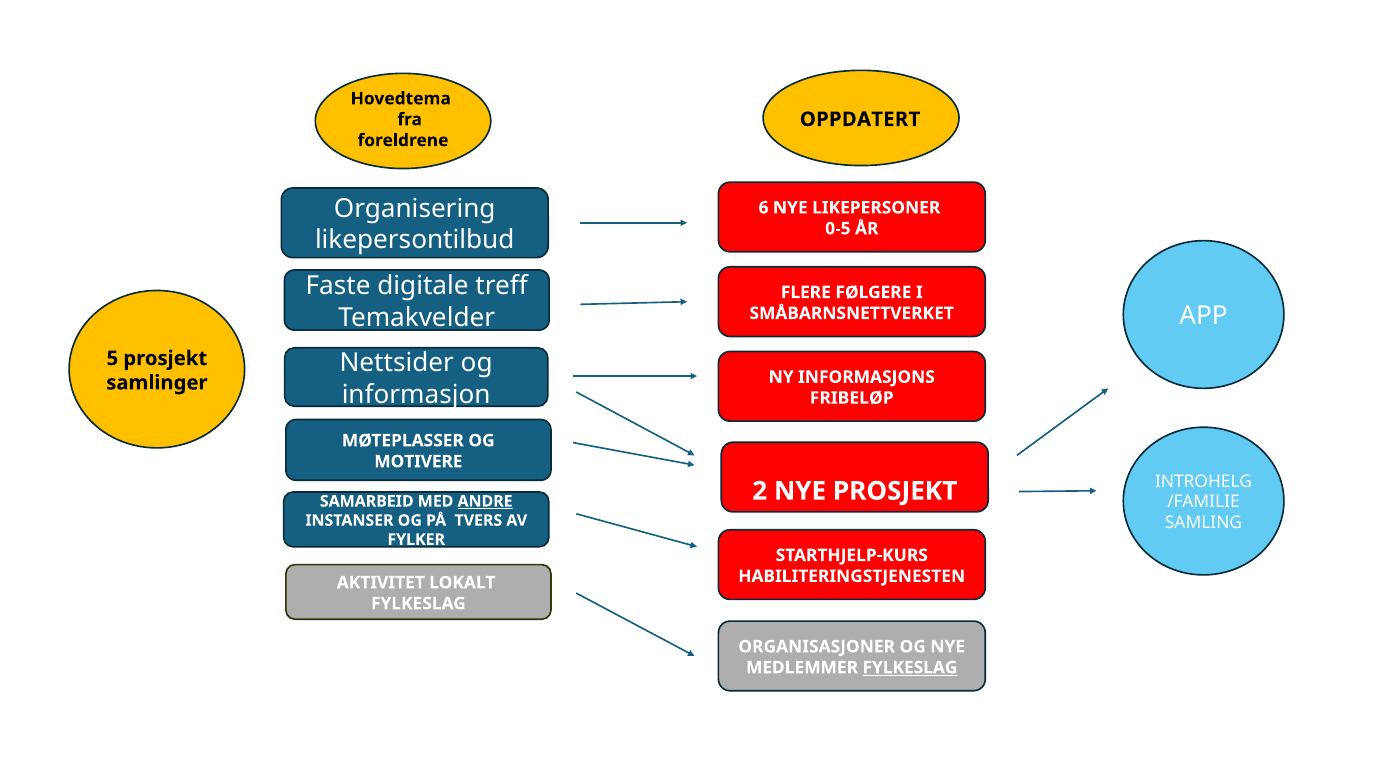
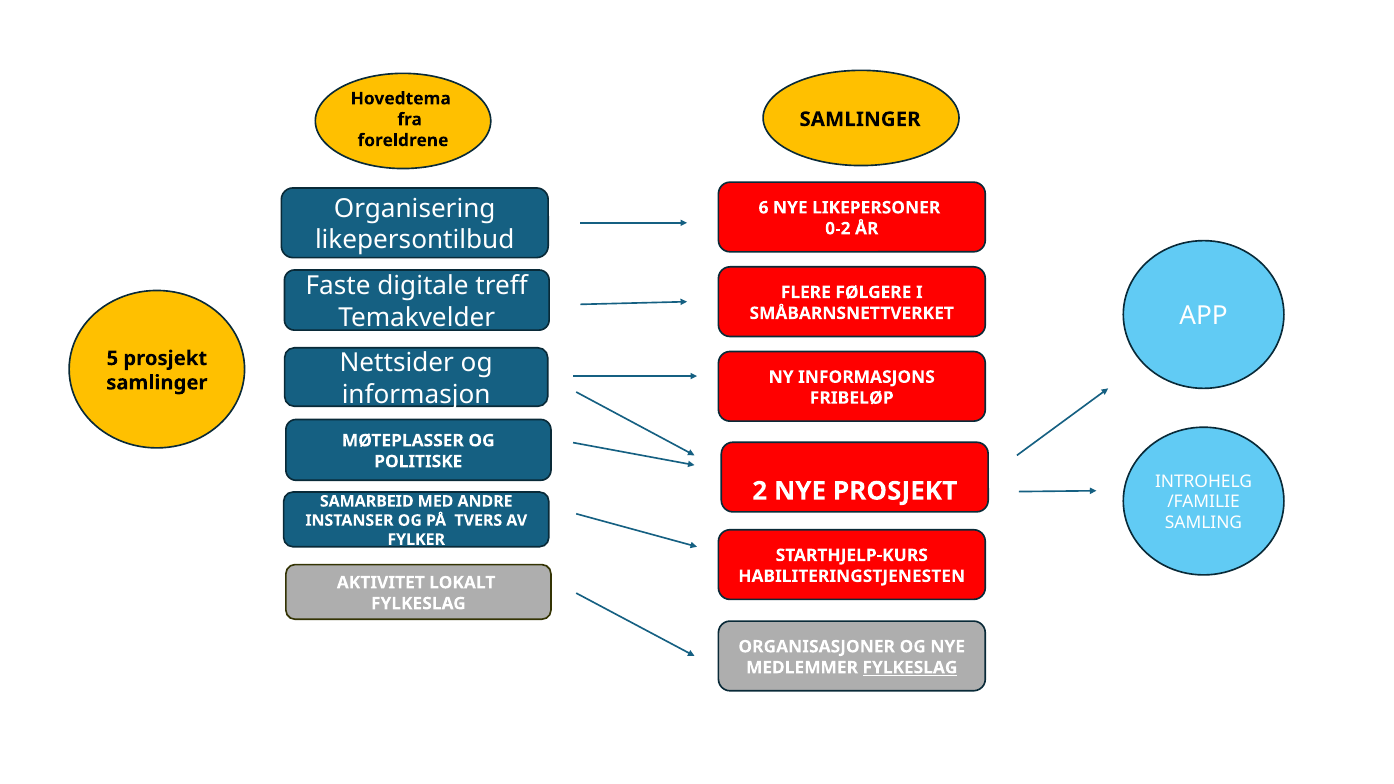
OPPDATERT at (860, 119): OPPDATERT -> SAMLINGER
0-5: 0-5 -> 0-2
MOTIVERE: MOTIVERE -> POLITISKE
ANDRE underline: present -> none
